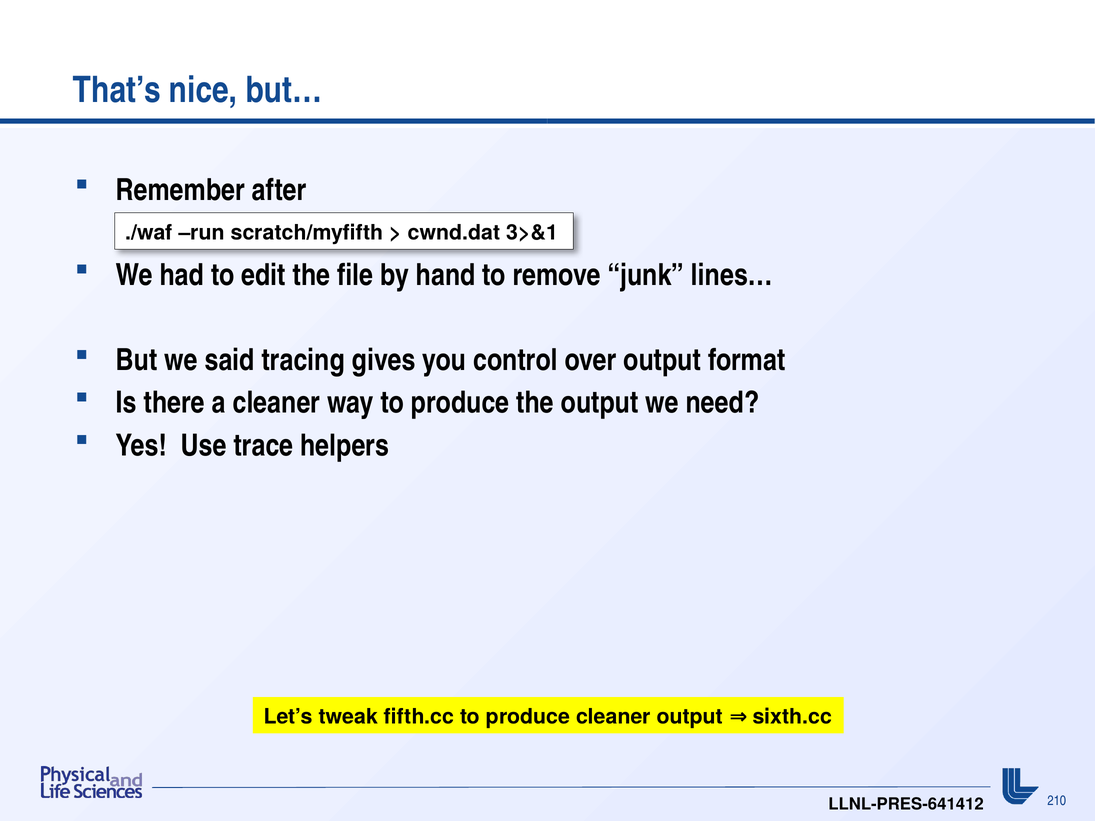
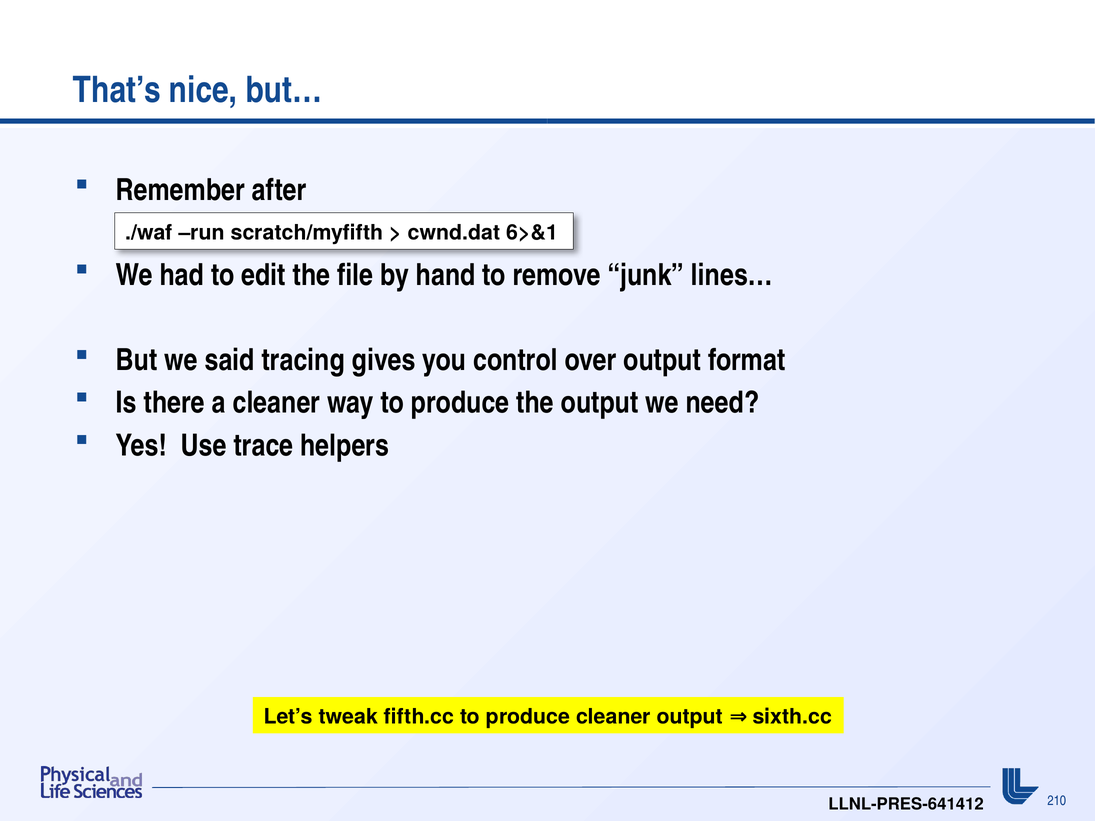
3>&1: 3>&1 -> 6>&1
